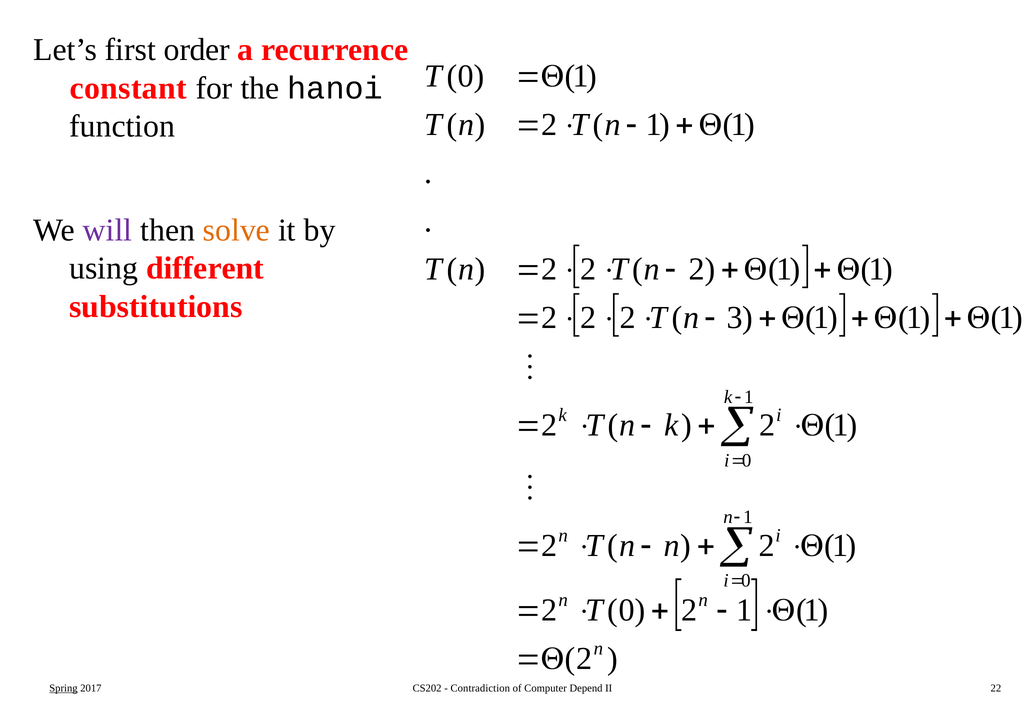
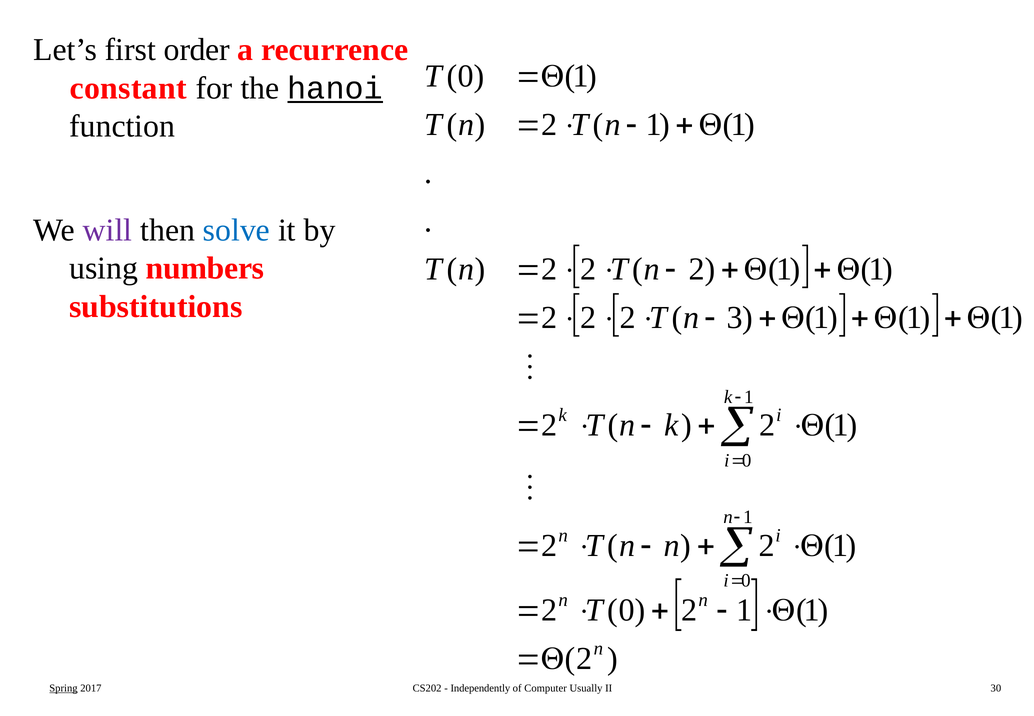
hanoi underline: none -> present
solve colour: orange -> blue
different: different -> numbers
Contradiction: Contradiction -> Independently
Depend: Depend -> Usually
22: 22 -> 30
